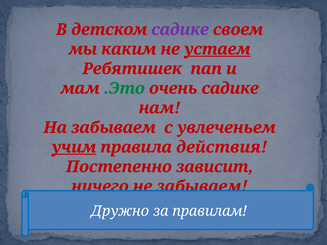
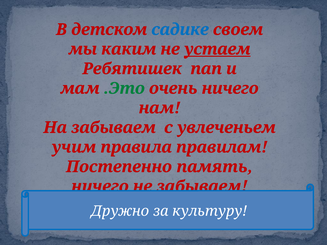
садике at (180, 30) colour: purple -> blue
очень садике: садике -> ничего
учим underline: present -> none
действия: действия -> правилам
зависит: зависит -> память
правилам: правилам -> культуру
